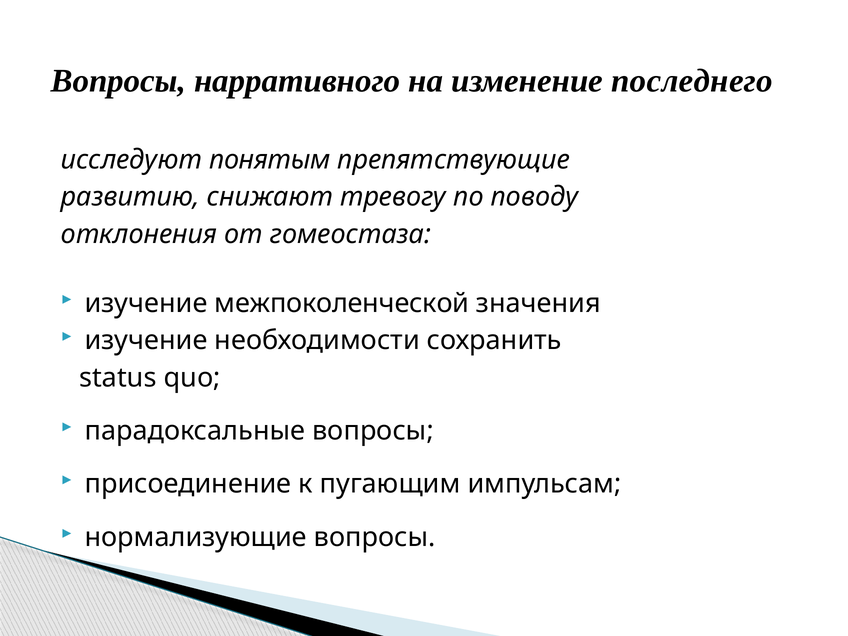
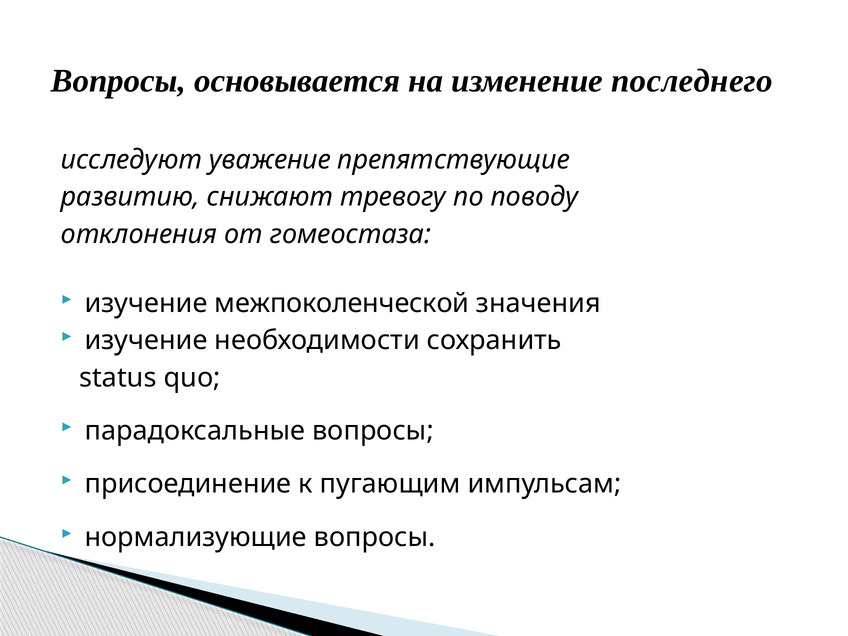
нарративного: нарративного -> основывается
понятым: понятым -> уважение
